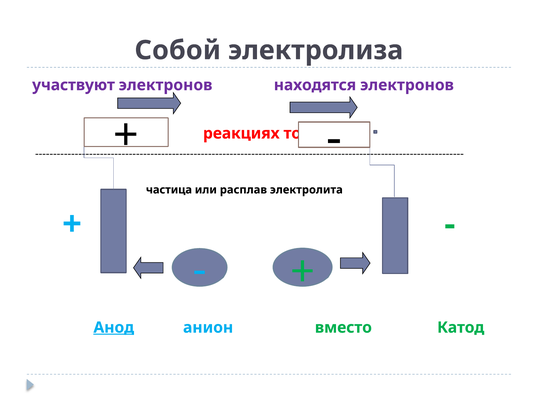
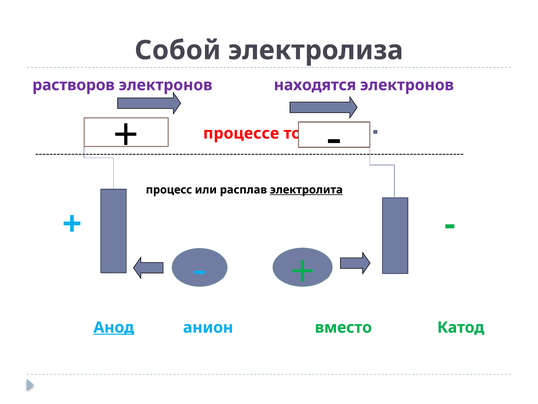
участвуют: участвуют -> растворов
реакциях: реакциях -> процессе
частица: частица -> процесс
электролита underline: none -> present
